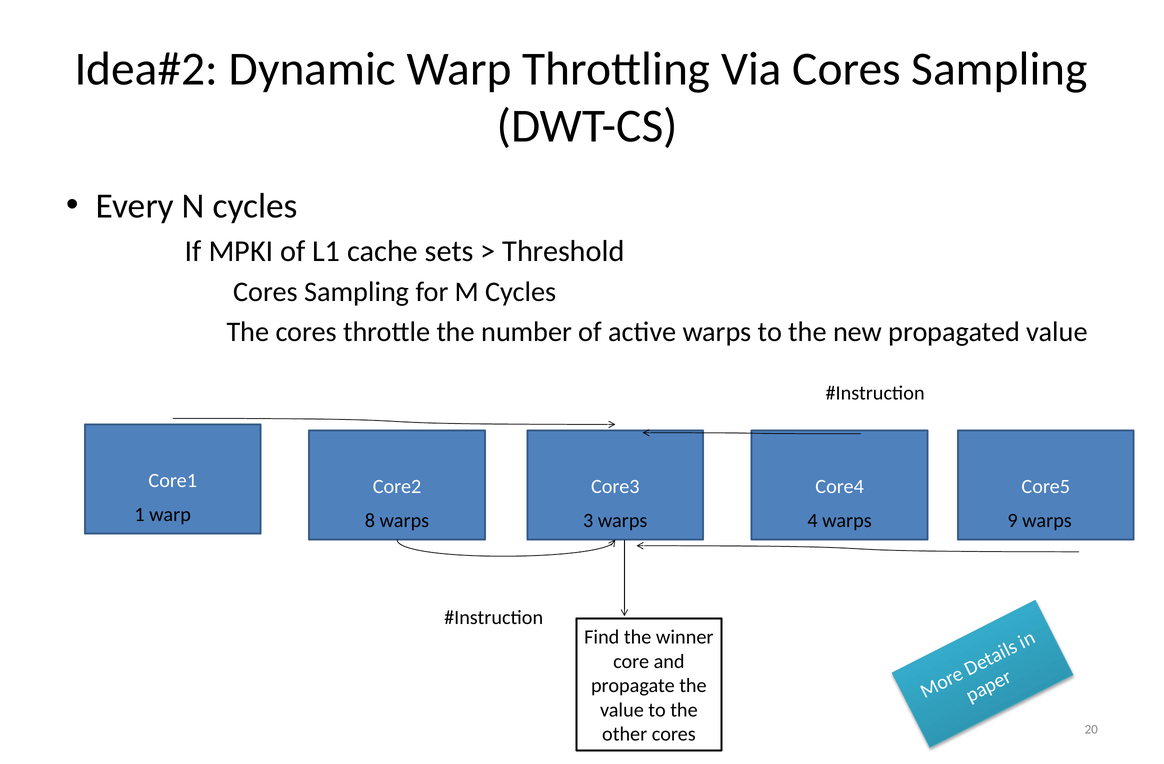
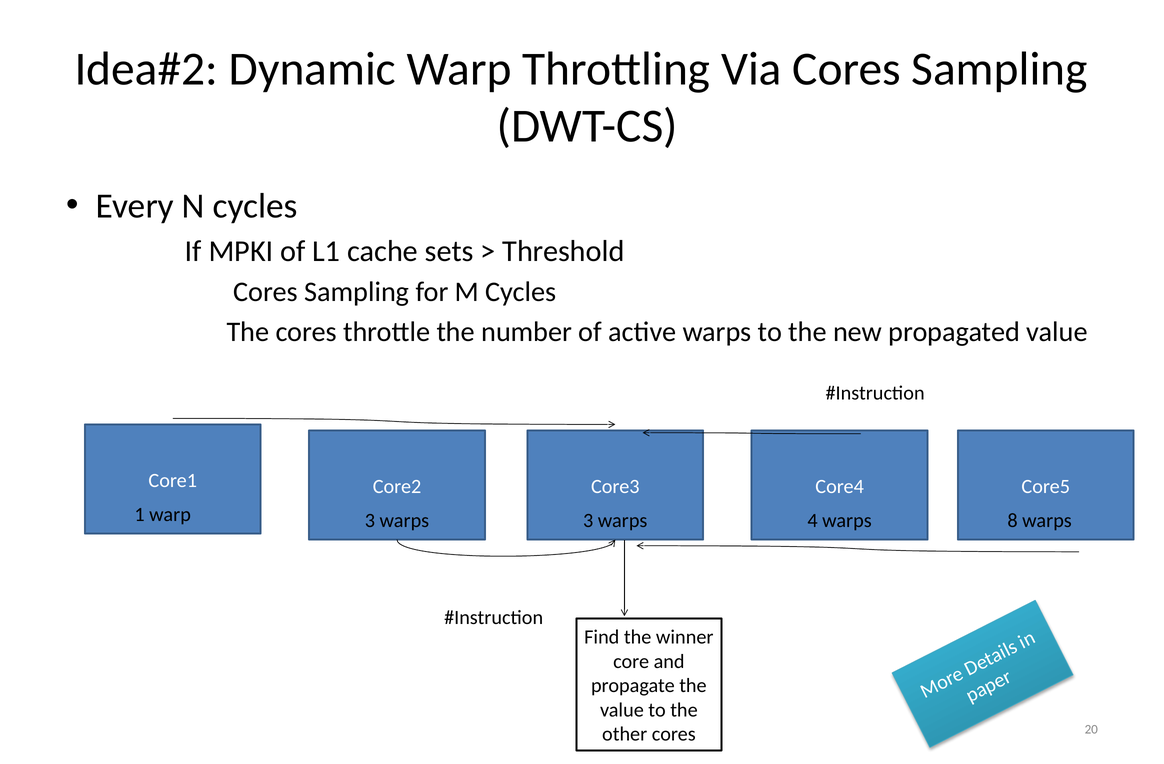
warp 8: 8 -> 3
9: 9 -> 8
